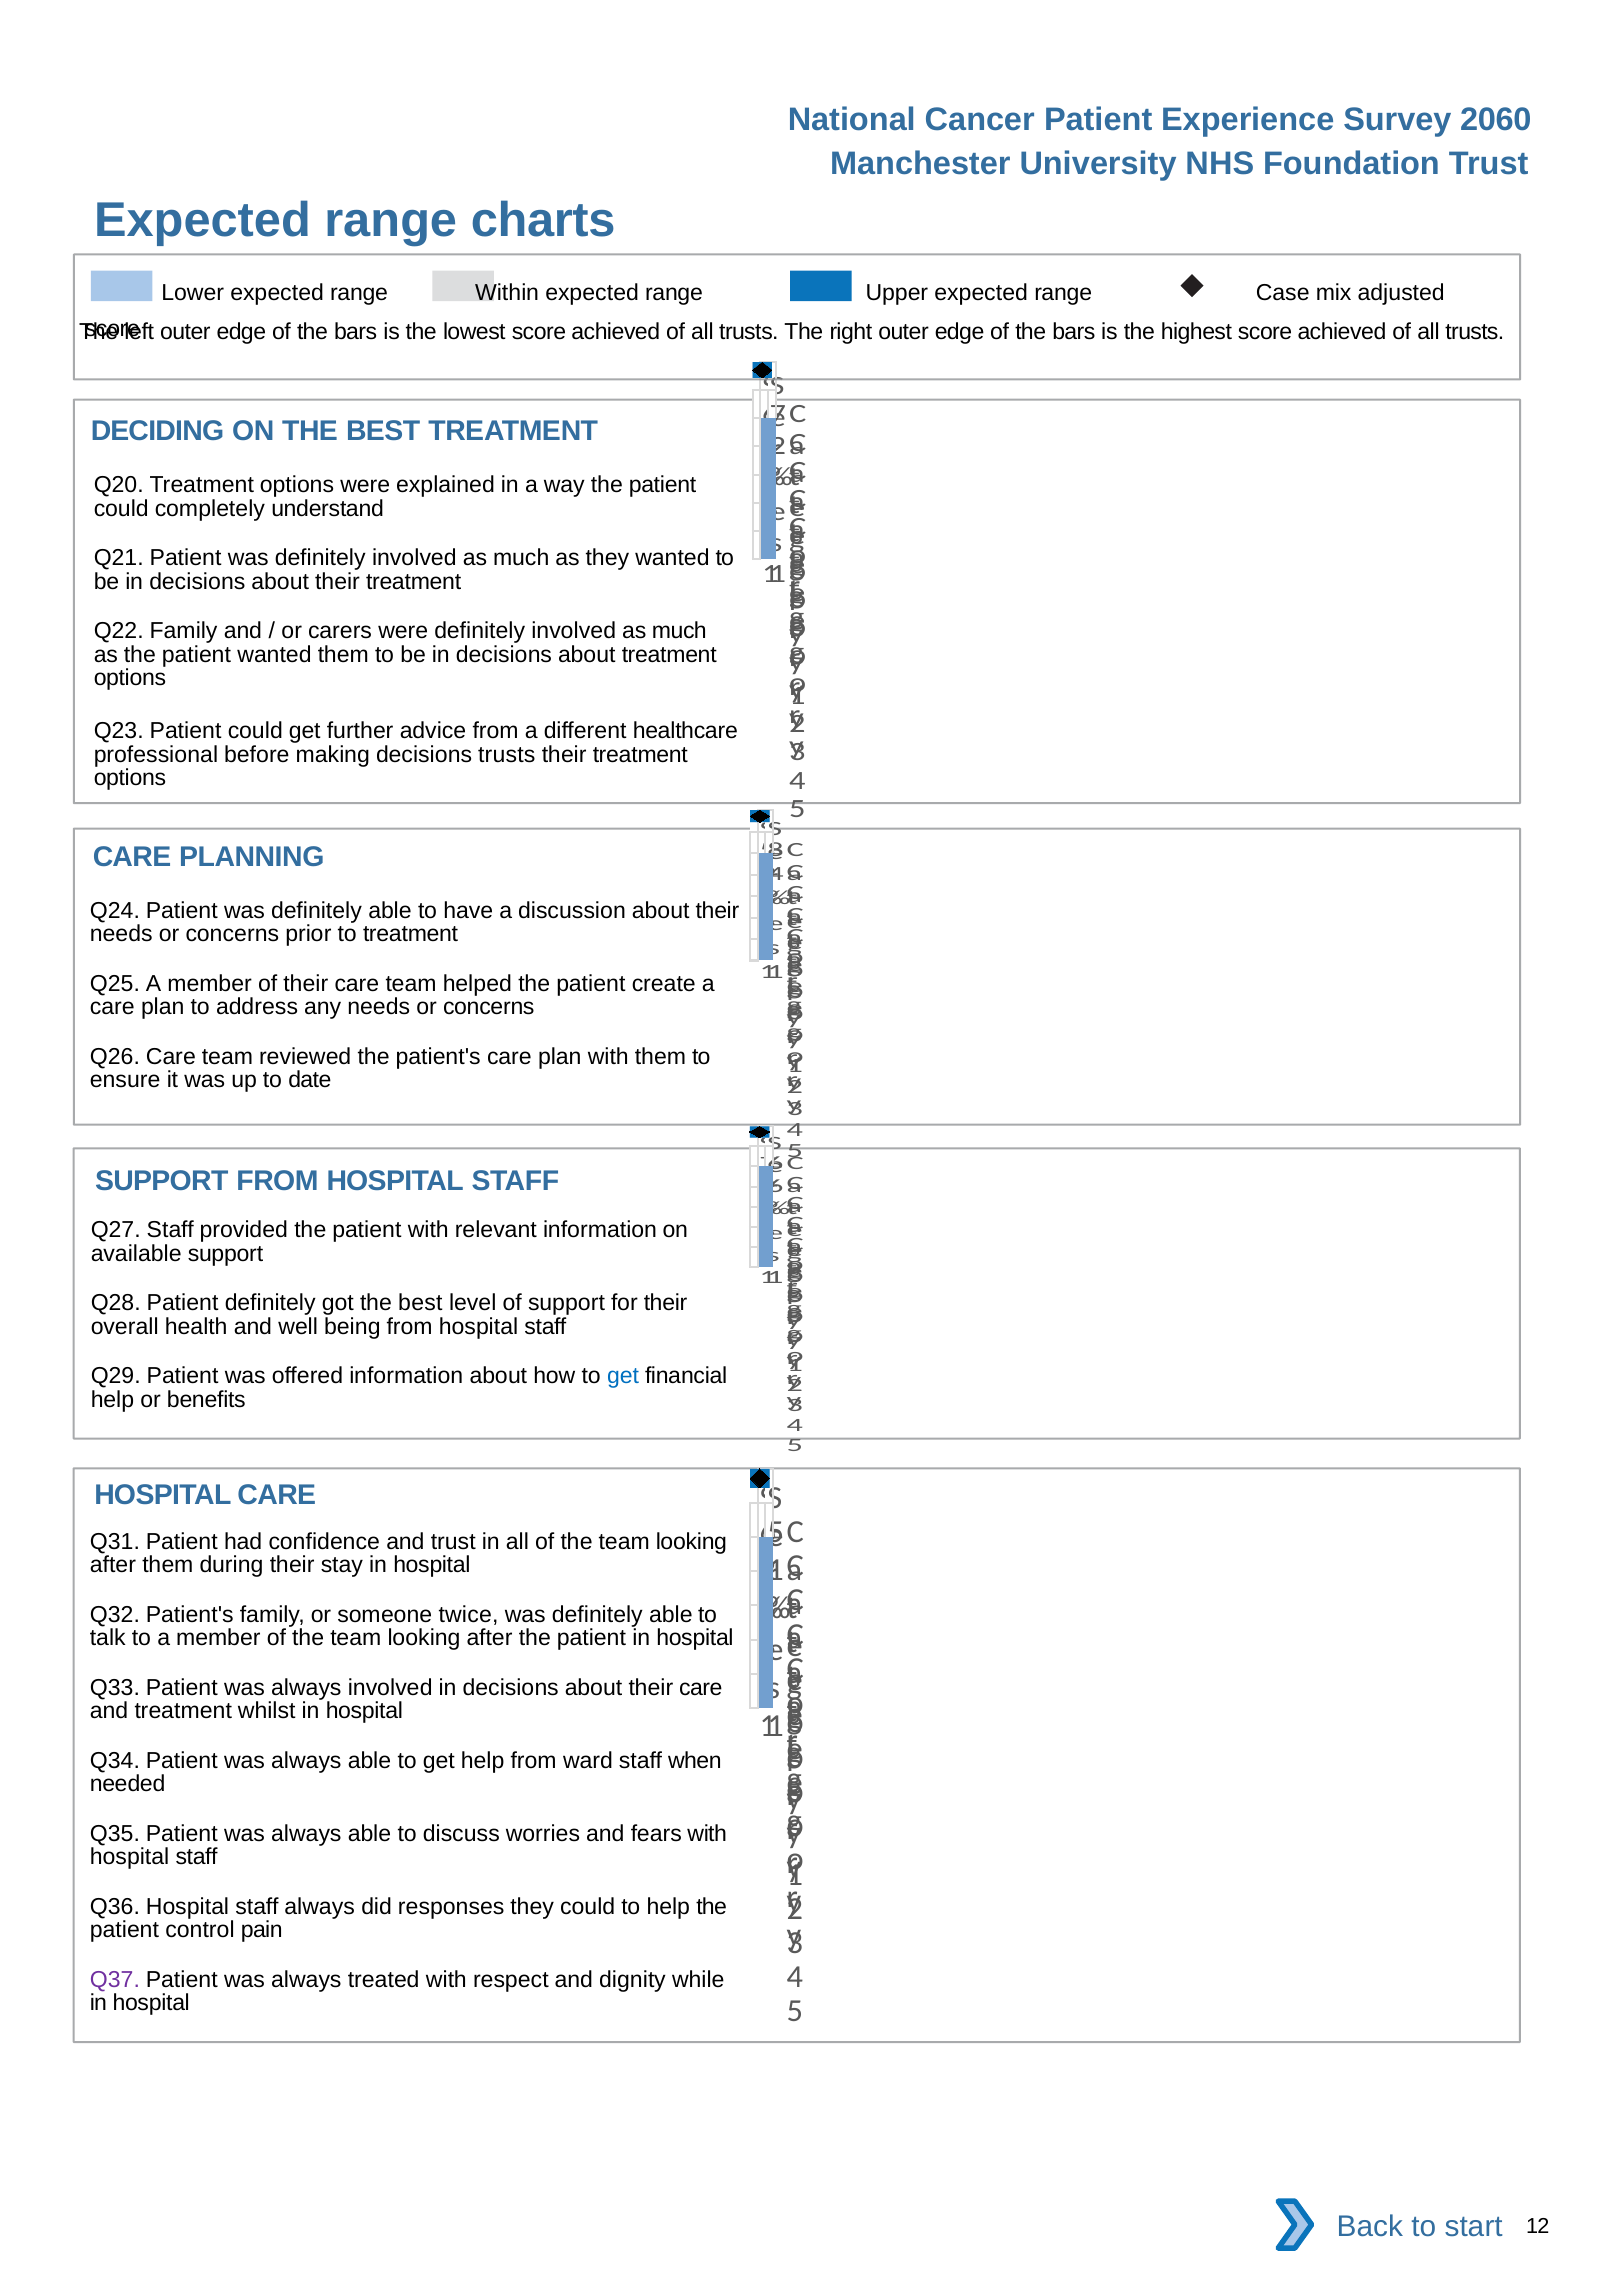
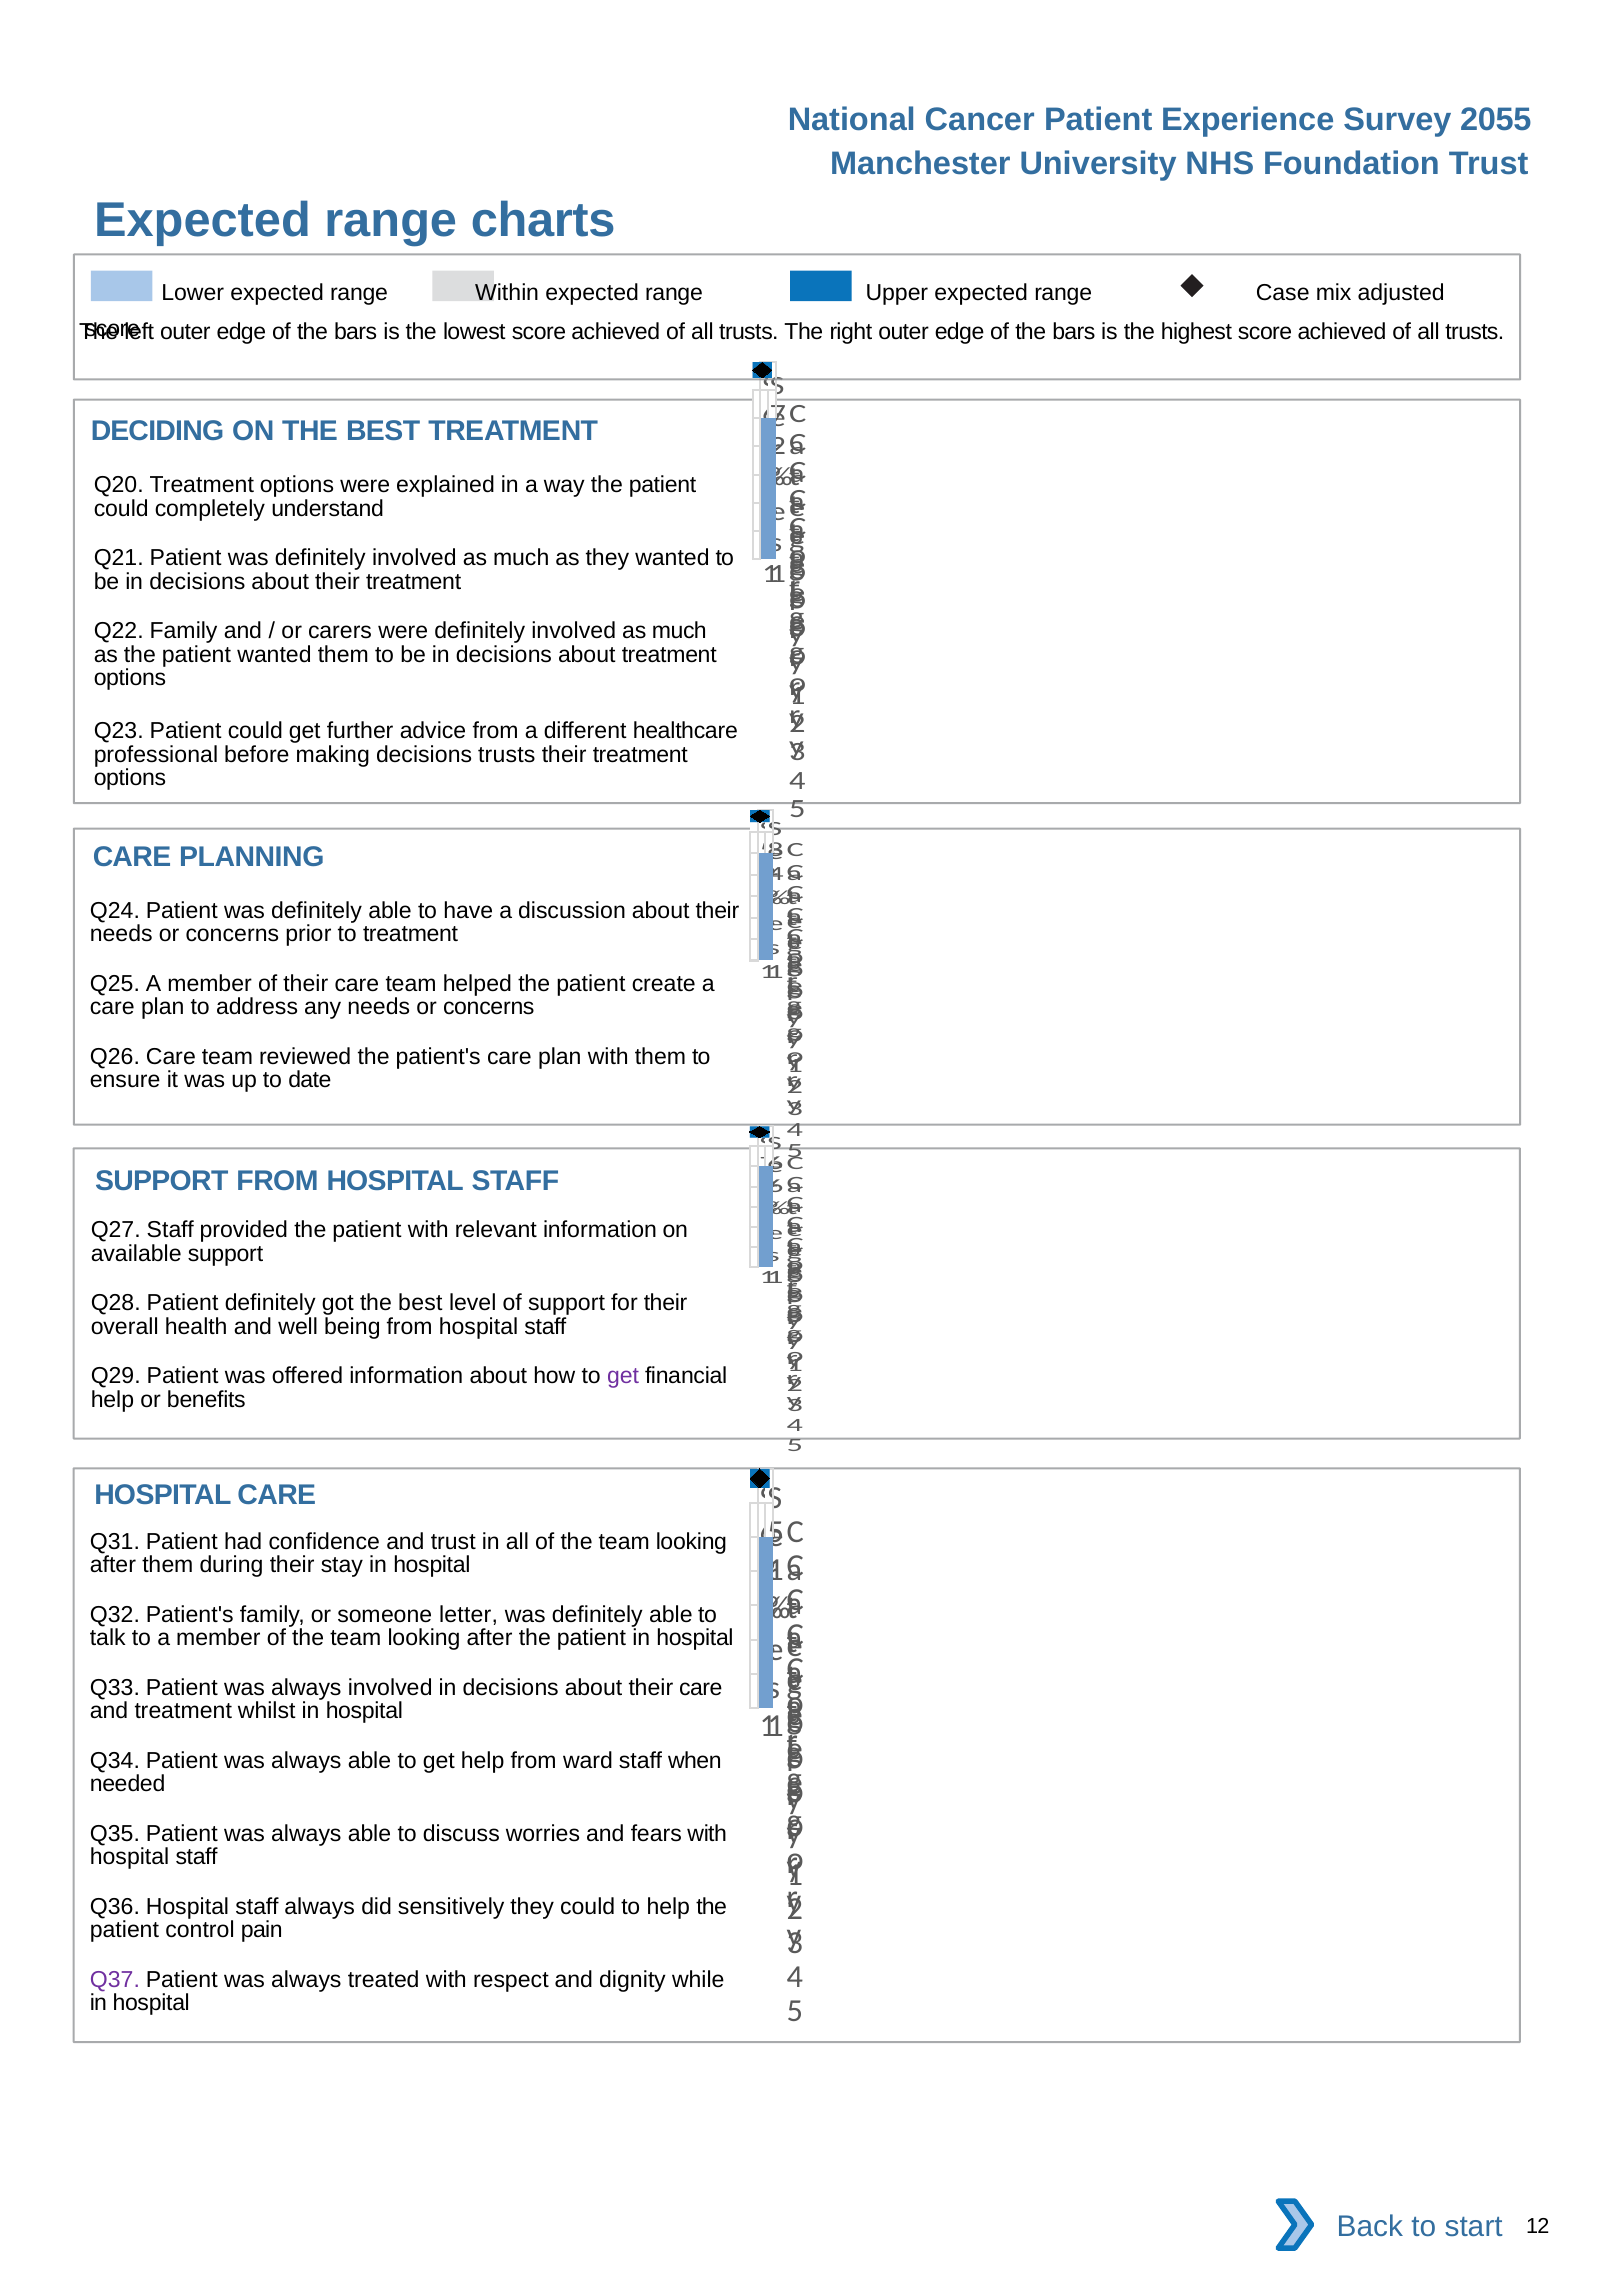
2060: 2060 -> 2055
get at (623, 1376) colour: blue -> purple
twice: twice -> letter
responses: responses -> sensitively
